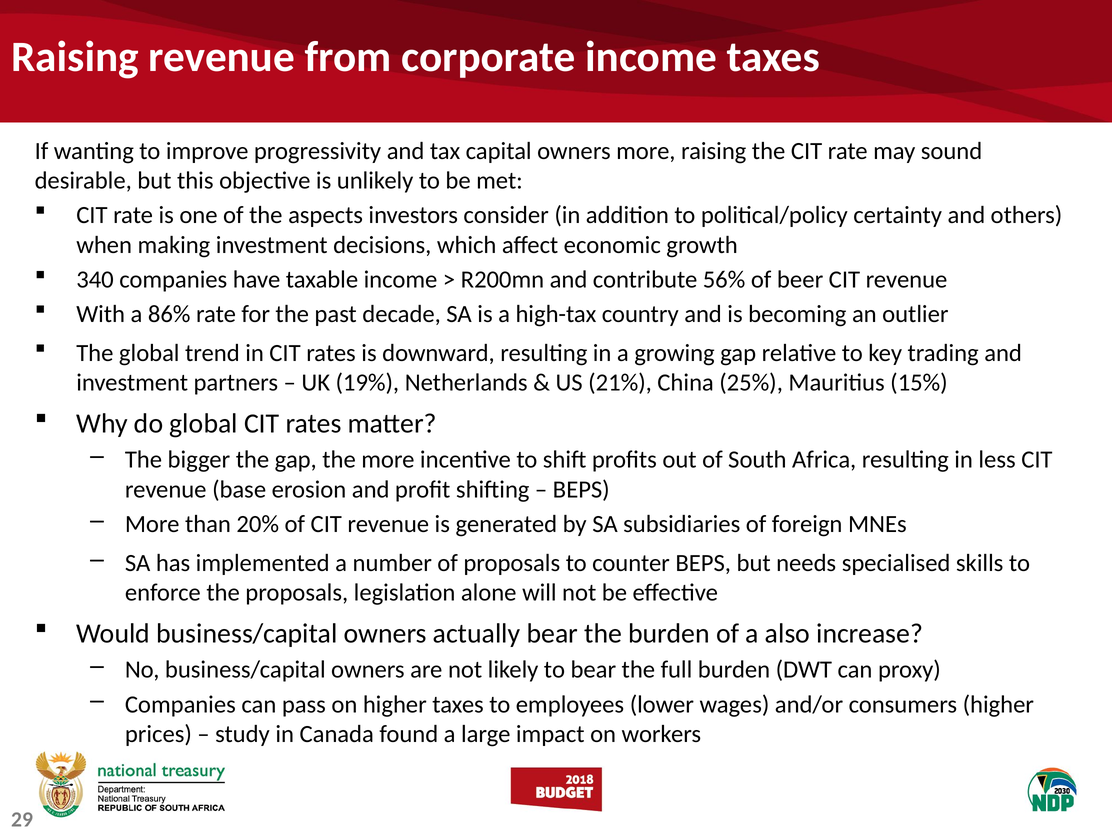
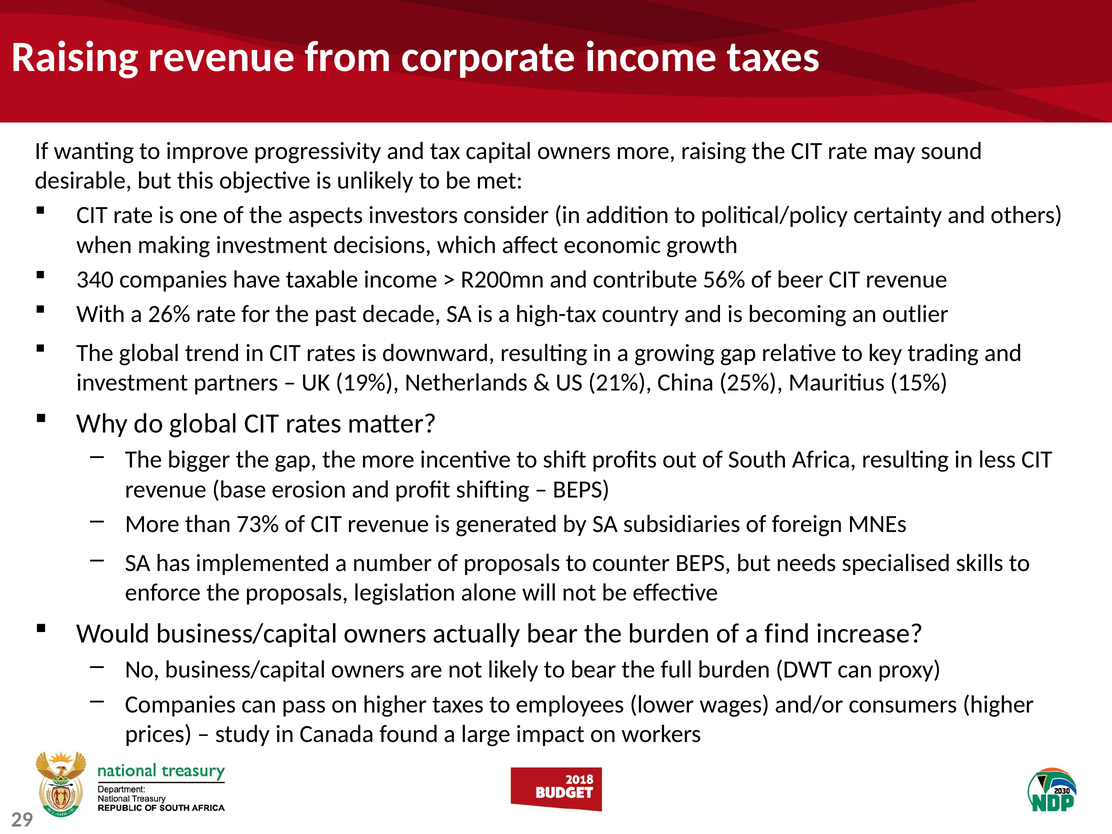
86%: 86% -> 26%
20%: 20% -> 73%
also: also -> find
